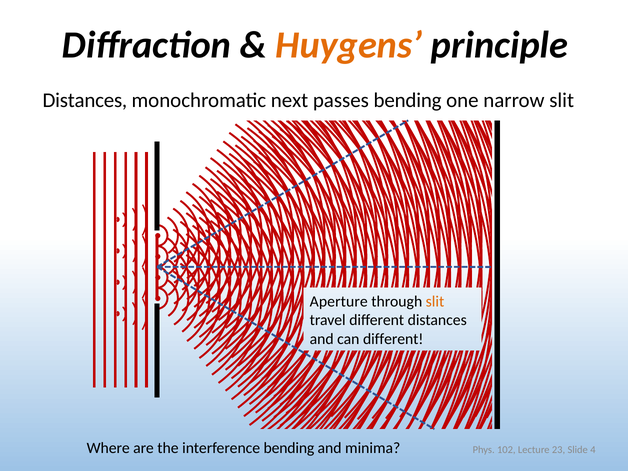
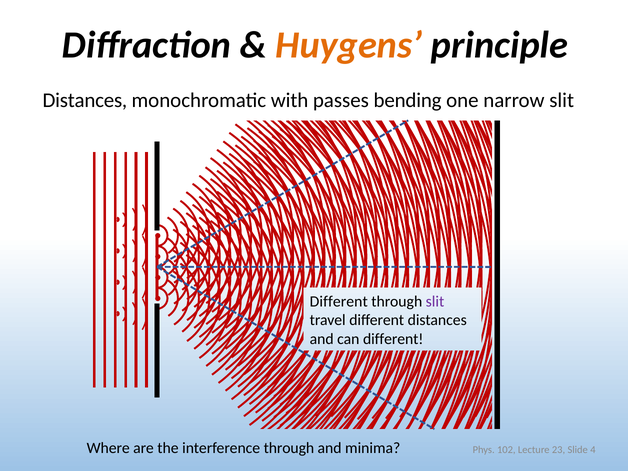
next: next -> with
Aperture at (339, 301): Aperture -> Different
slit at (435, 301) colour: orange -> purple
interference bending: bending -> through
